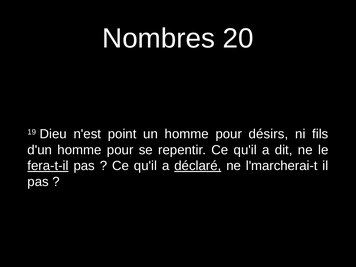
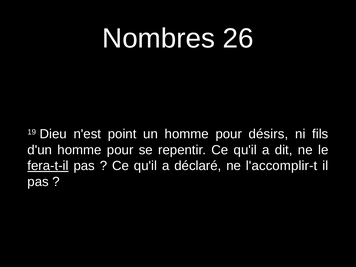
20: 20 -> 26
déclaré underline: present -> none
l'marcherai-t: l'marcherai-t -> l'accomplir-t
